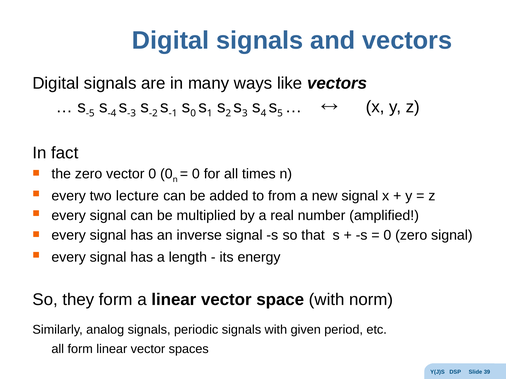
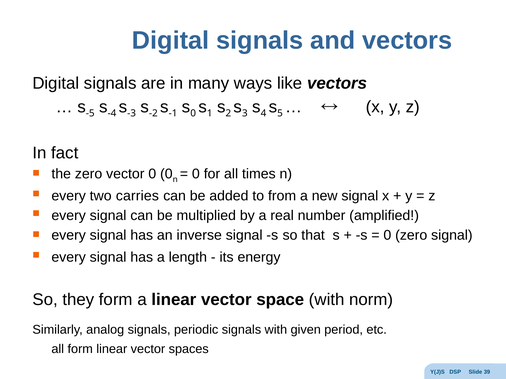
lecture: lecture -> carries
